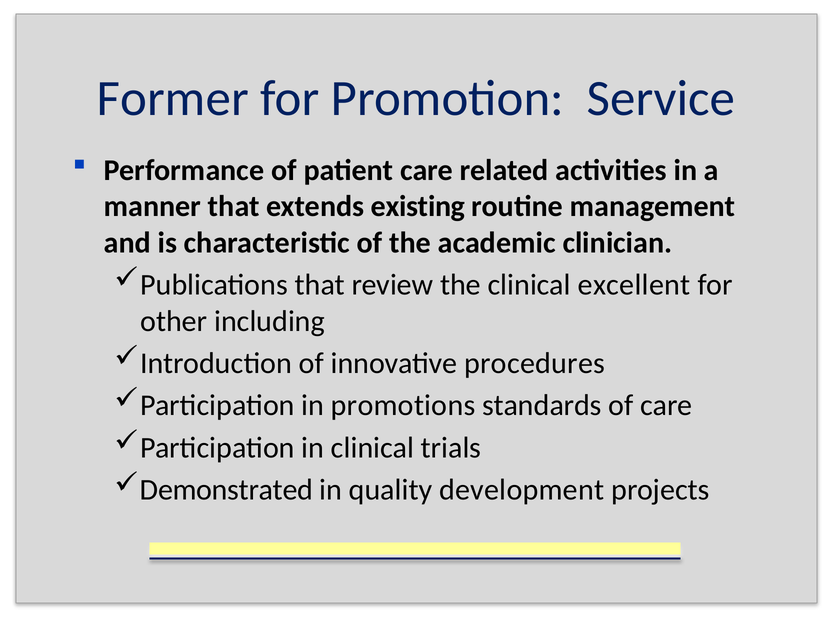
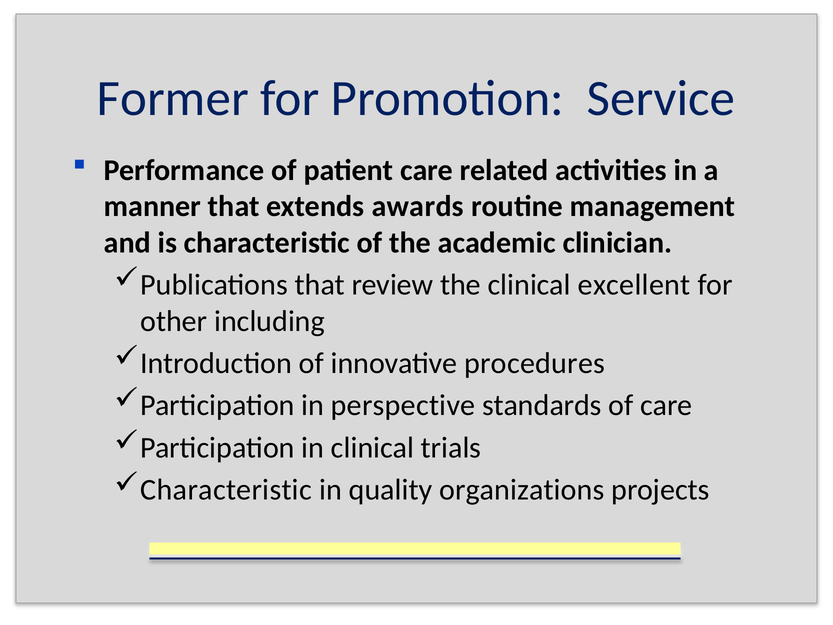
existing: existing -> awards
promotions: promotions -> perspective
Demonstrated at (226, 490): Demonstrated -> Characteristic
development: development -> organizations
